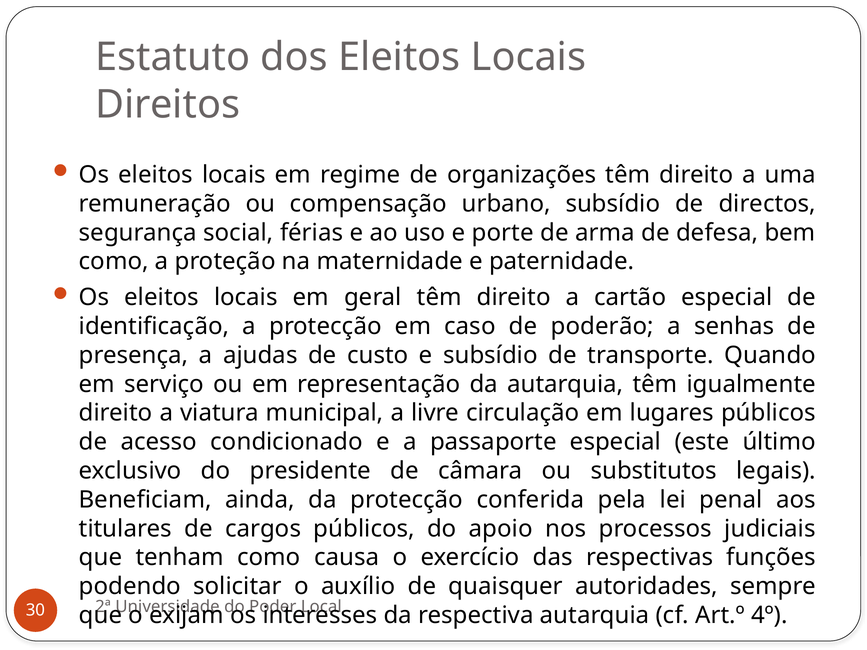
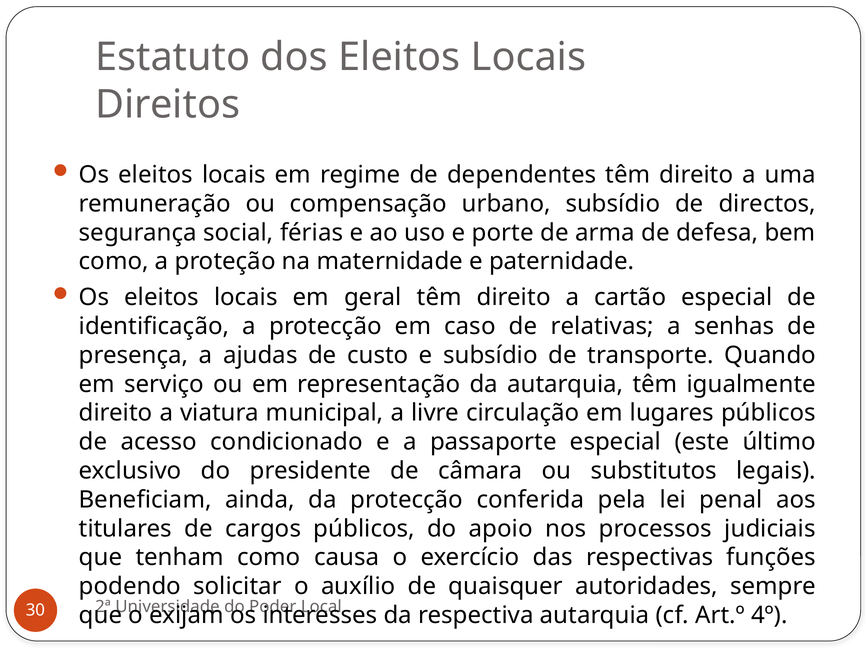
organizações: organizações -> dependentes
poderão: poderão -> relativas
